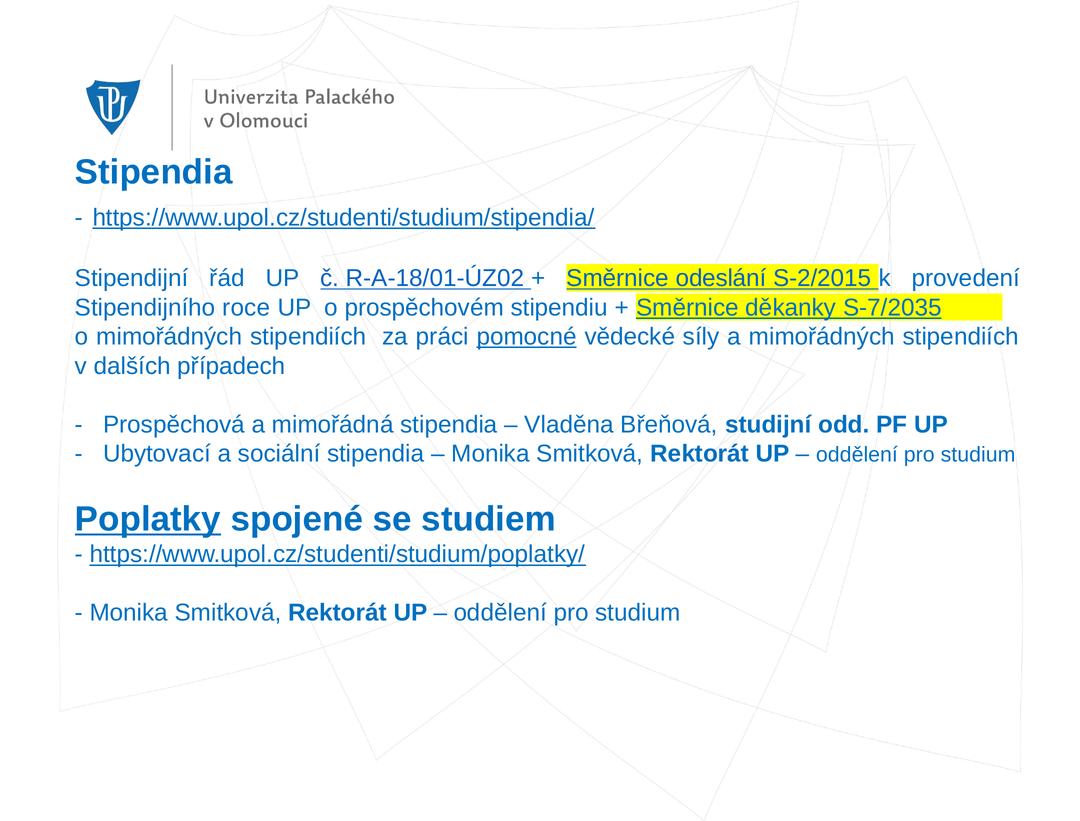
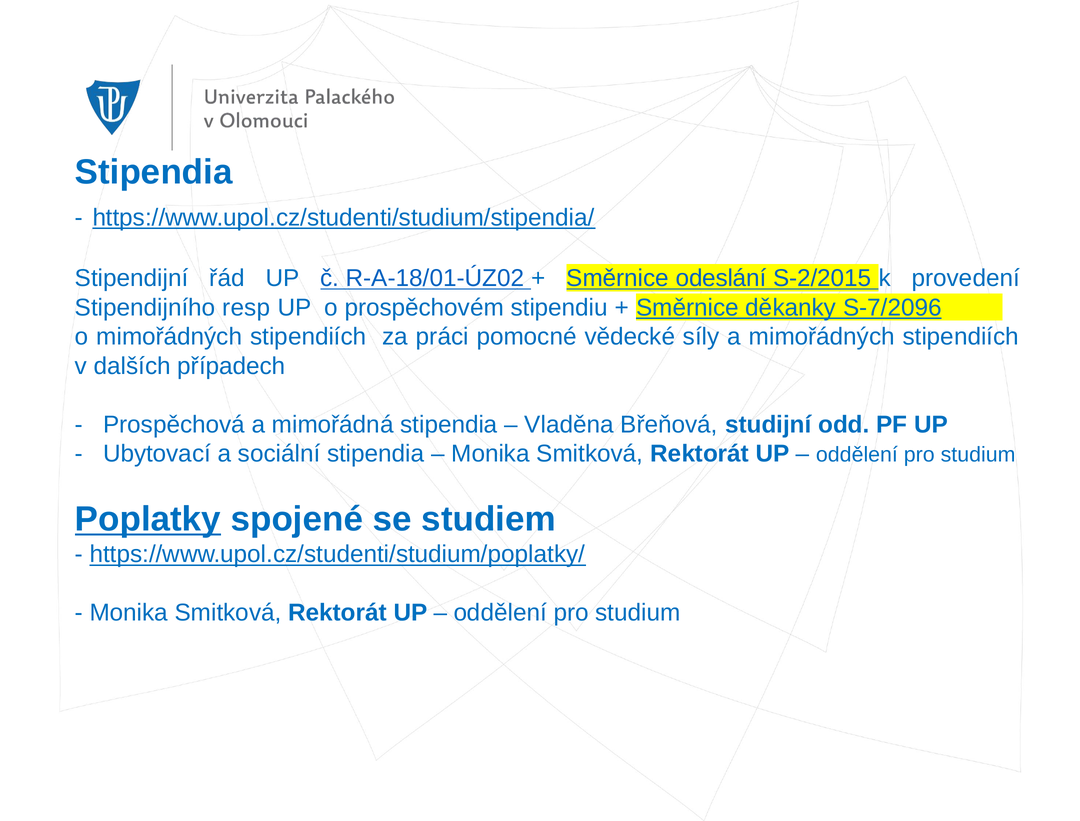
roce: roce -> resp
S-7/2035: S-7/2035 -> S-7/2096
pomocné underline: present -> none
